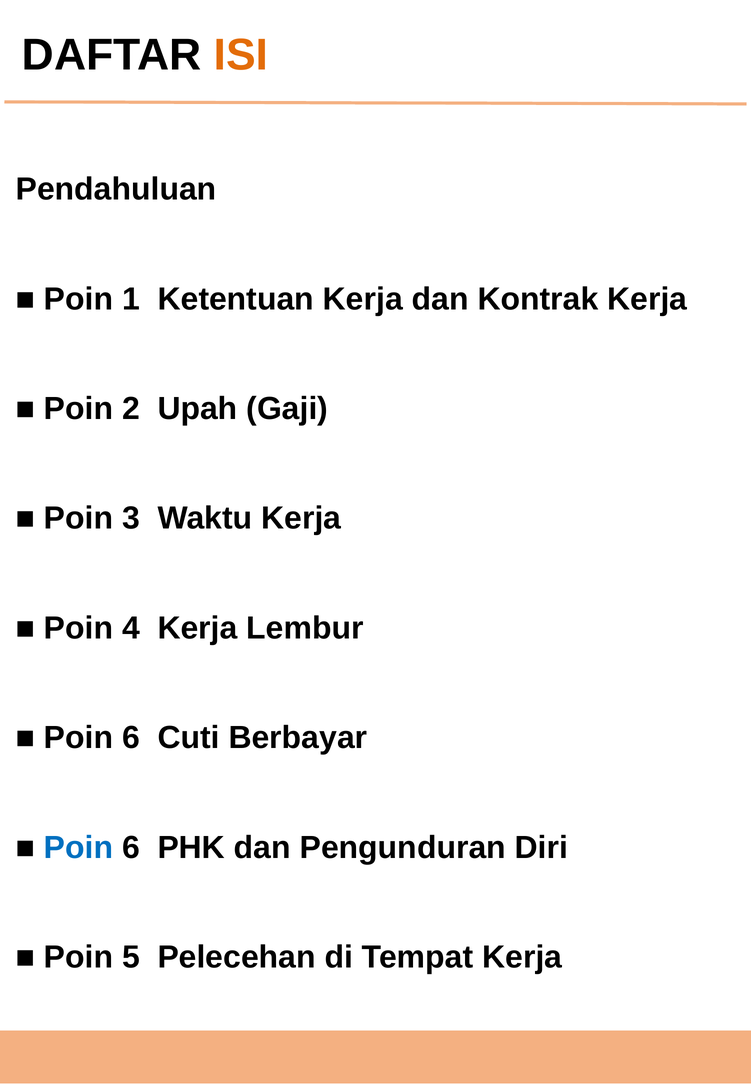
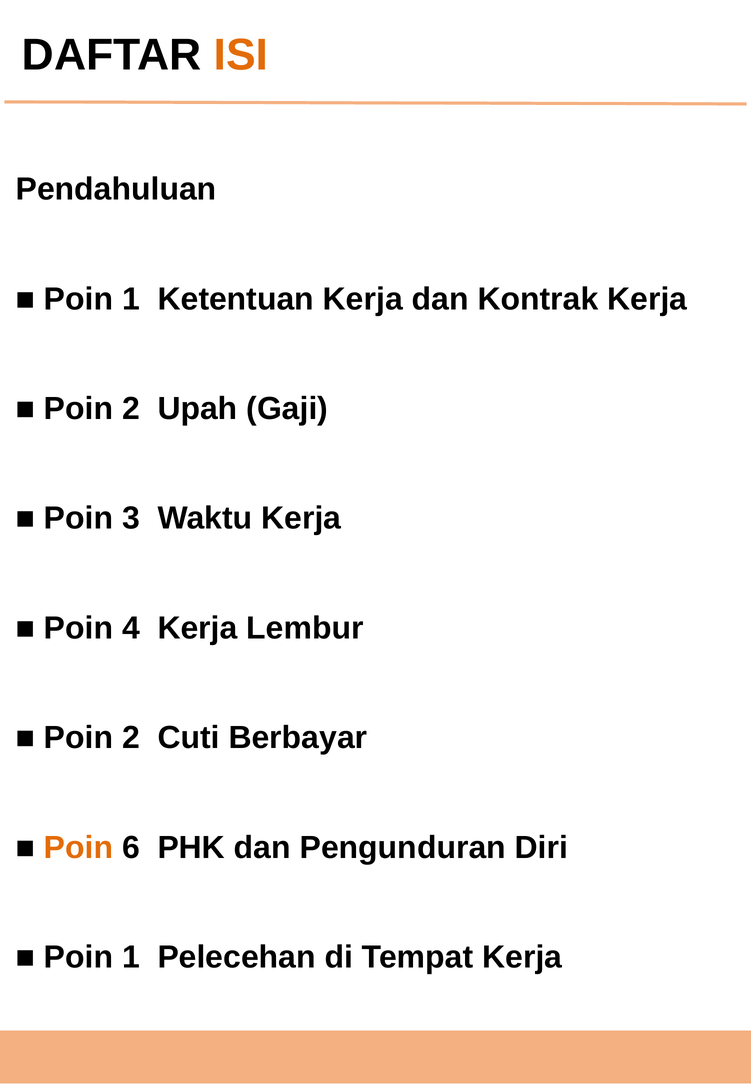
6 at (131, 738): 6 -> 2
Poin at (78, 847) colour: blue -> orange
5 at (131, 957): 5 -> 1
